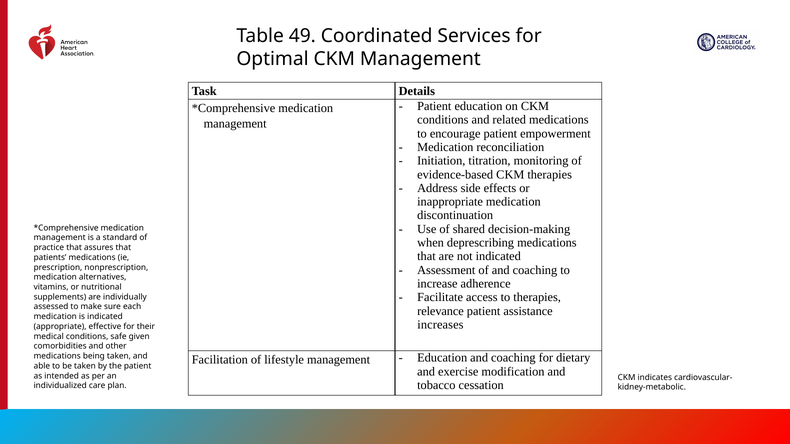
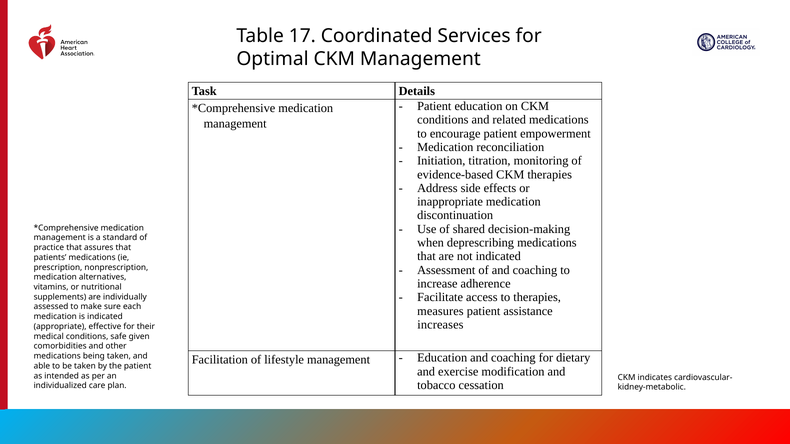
49: 49 -> 17
relevance: relevance -> measures
